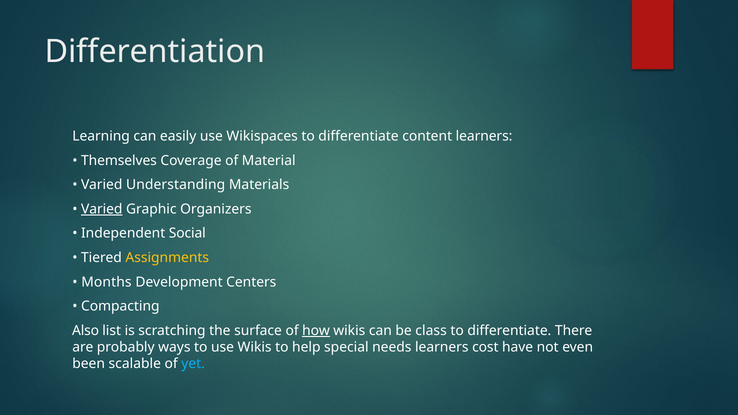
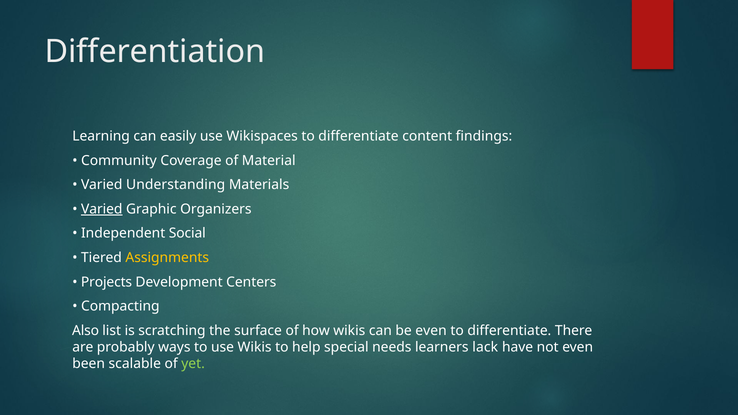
content learners: learners -> findings
Themselves: Themselves -> Community
Months: Months -> Projects
how underline: present -> none
be class: class -> even
cost: cost -> lack
yet colour: light blue -> light green
